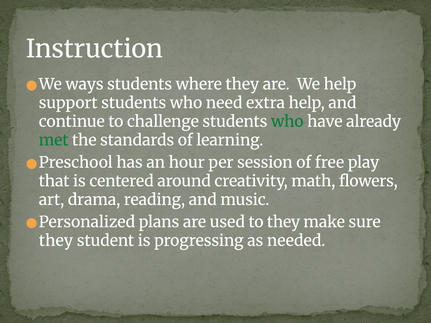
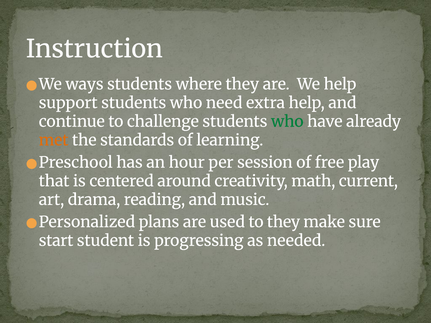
met colour: green -> orange
flowers: flowers -> current
they at (56, 241): they -> start
